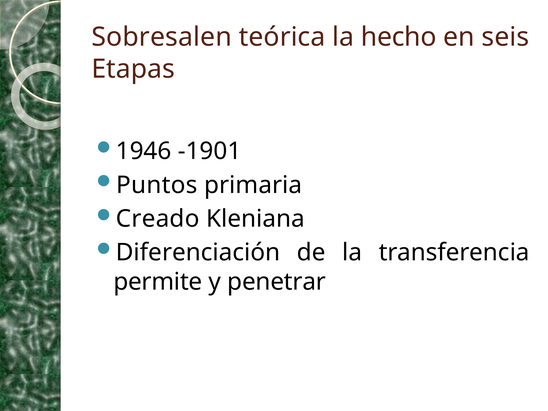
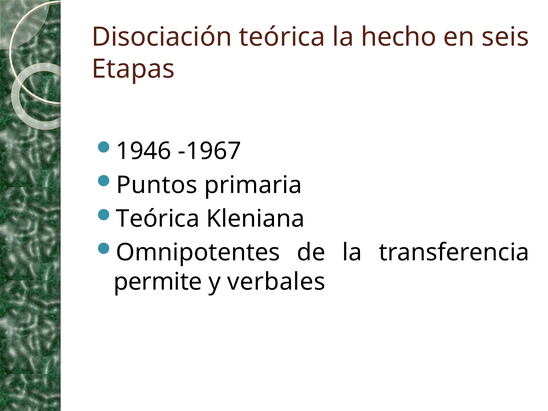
Sobresalen: Sobresalen -> Disociación
-1901: -1901 -> -1967
Creado at (158, 219): Creado -> Teórica
Diferenciación: Diferenciación -> Omnipotentes
penetrar: penetrar -> verbales
